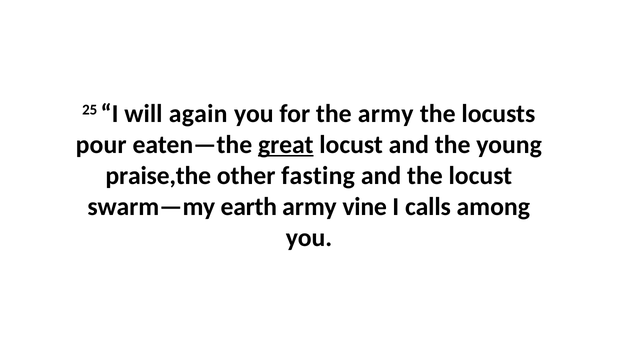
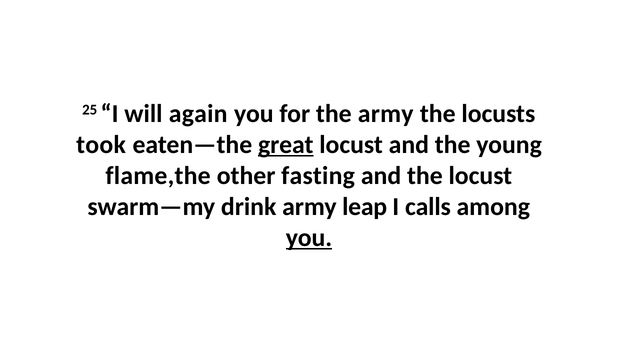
pour: pour -> took
praise,the: praise,the -> flame,the
earth: earth -> drink
vine: vine -> leap
you at (309, 237) underline: none -> present
